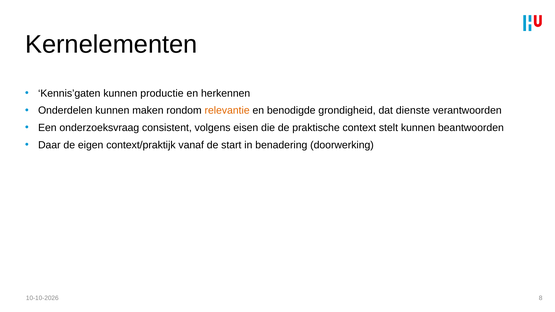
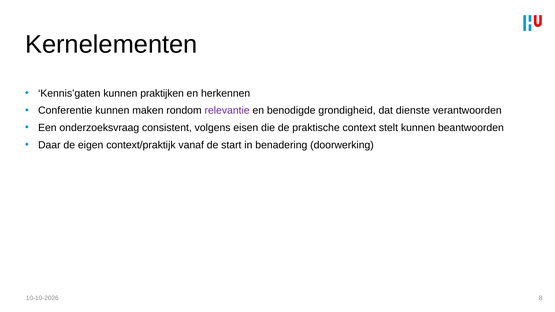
productie: productie -> praktijken
Onderdelen: Onderdelen -> Conferentie
relevantie colour: orange -> purple
